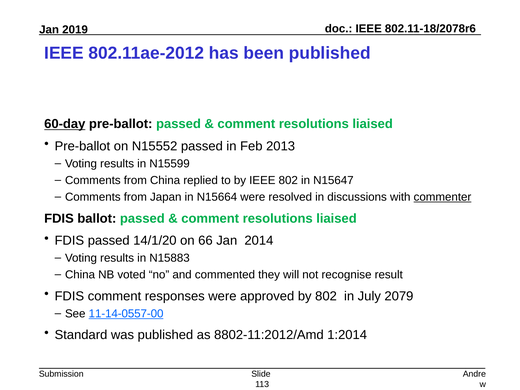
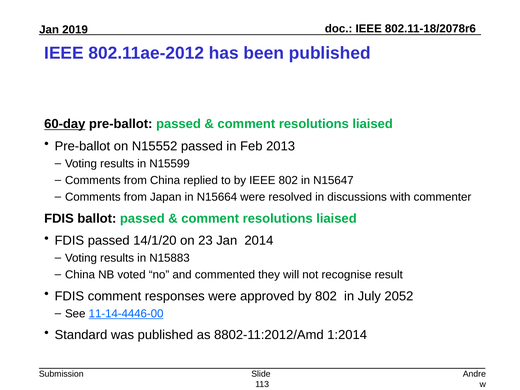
commenter underline: present -> none
66: 66 -> 23
2079: 2079 -> 2052
11-14-0557-00: 11-14-0557-00 -> 11-14-4446-00
